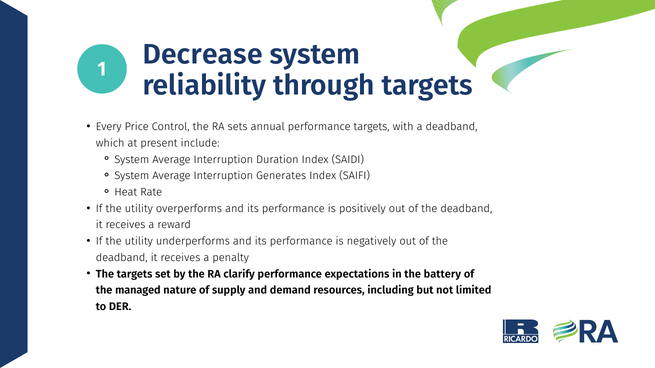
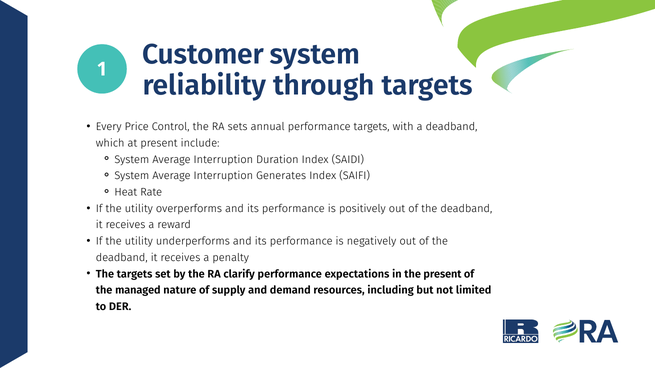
Decrease: Decrease -> Customer
the battery: battery -> present
